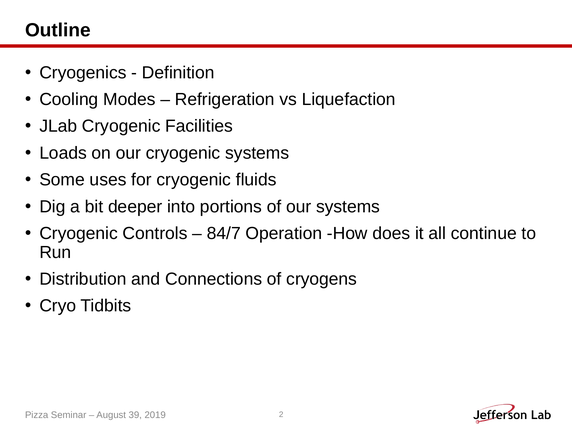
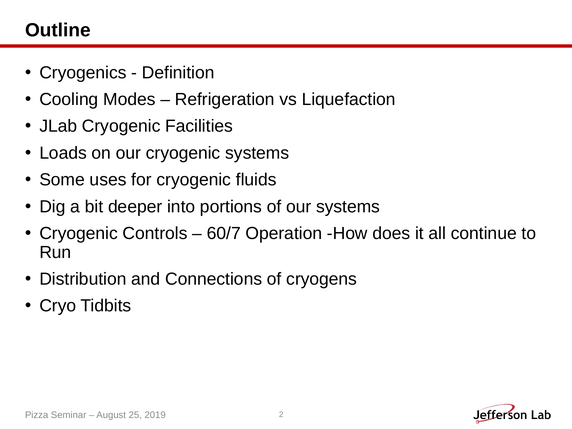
84/7: 84/7 -> 60/7
39: 39 -> 25
